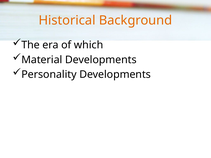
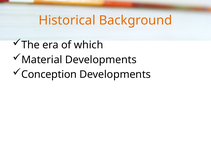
Personality: Personality -> Conception
